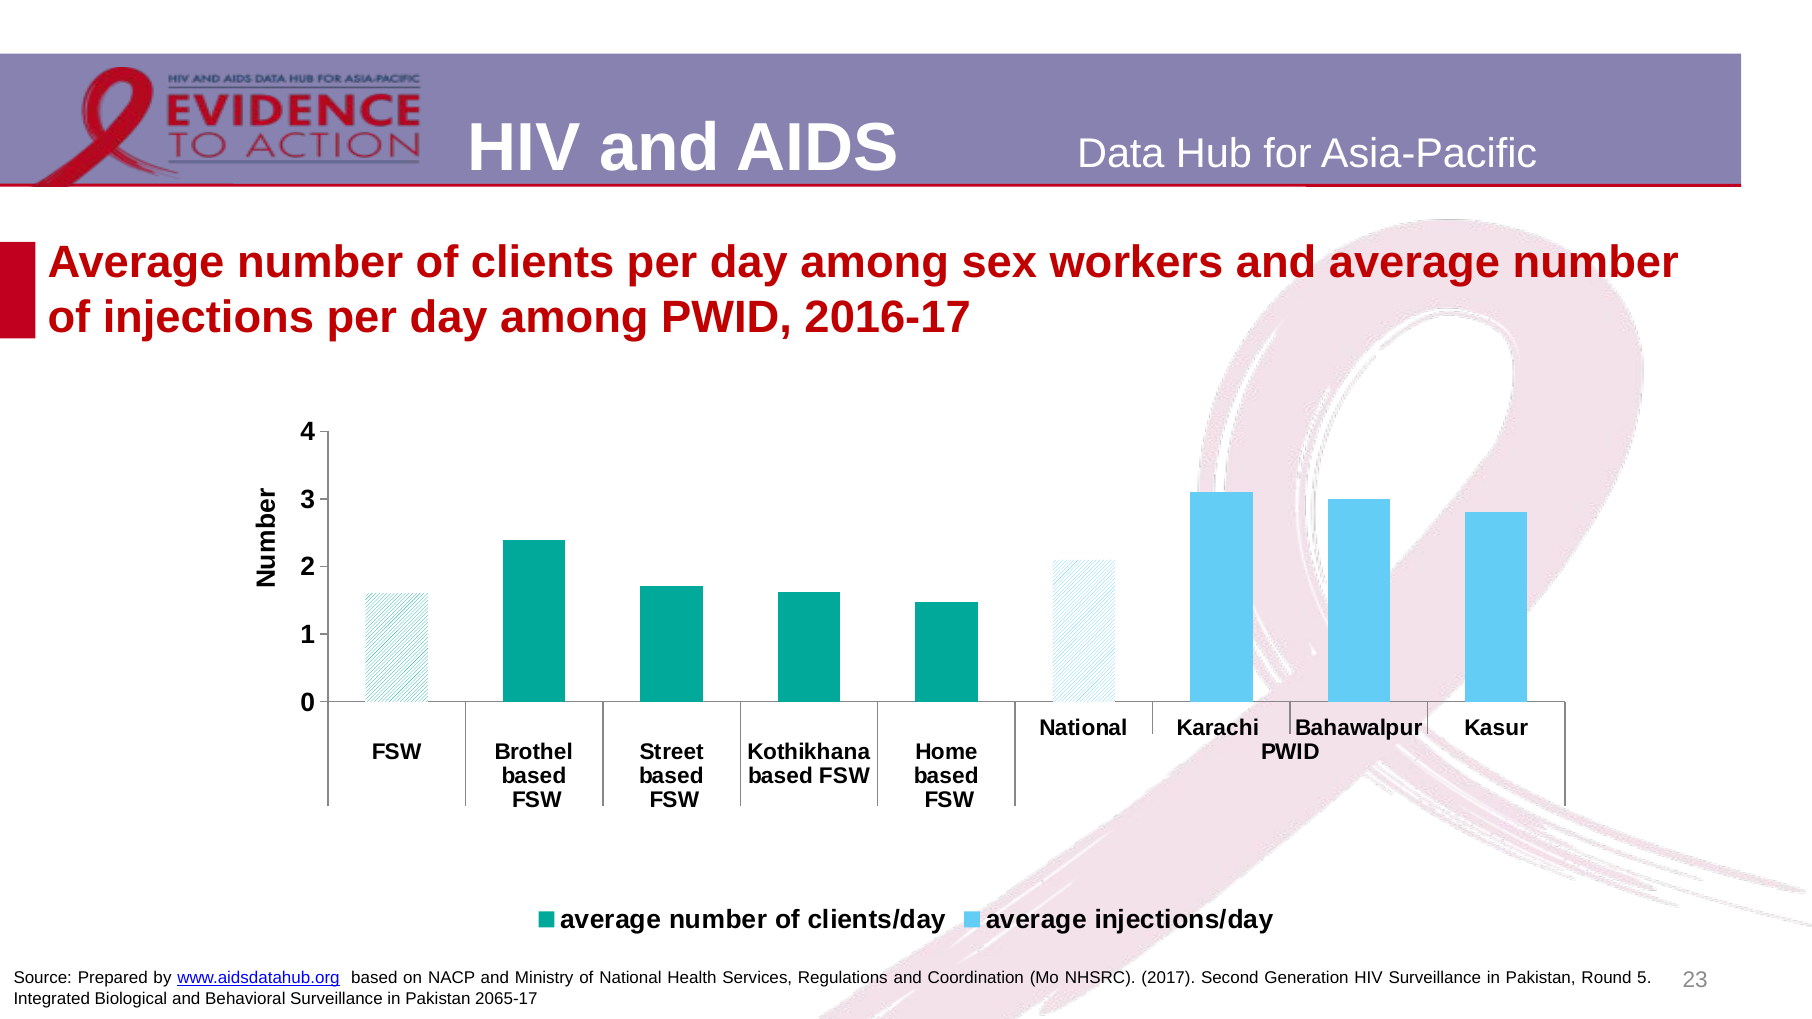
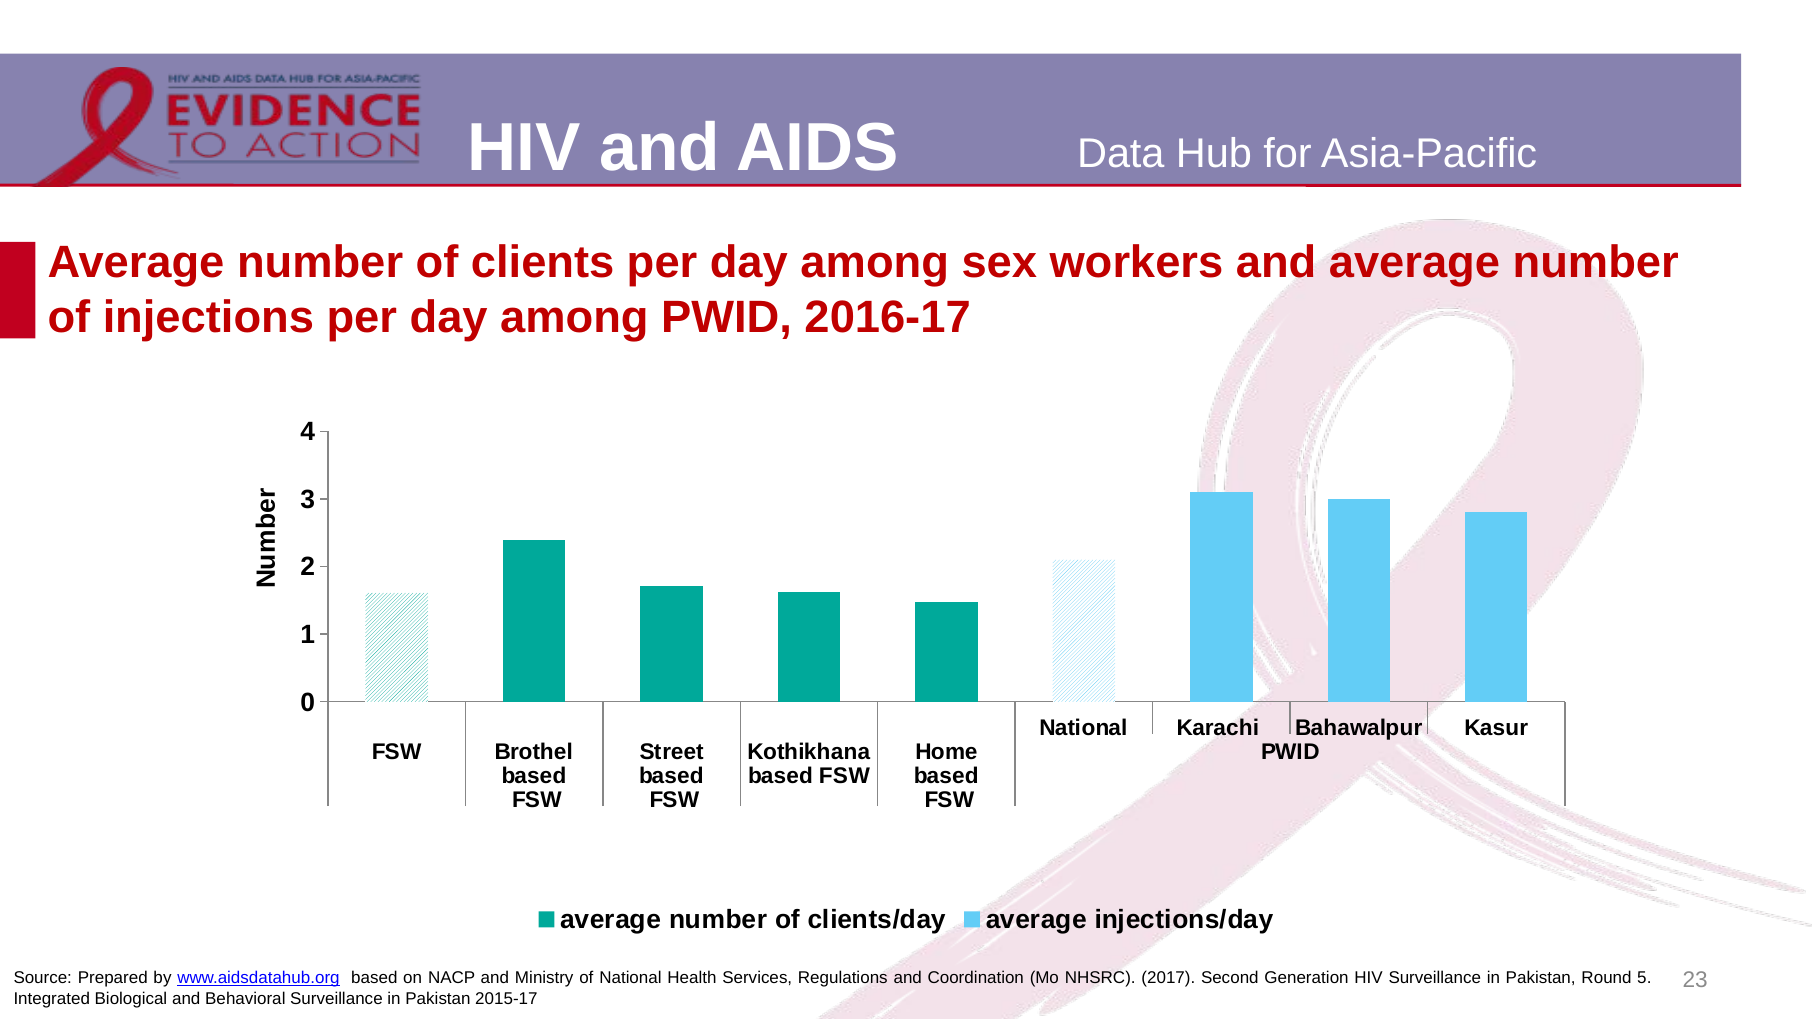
2065-17: 2065-17 -> 2015-17
